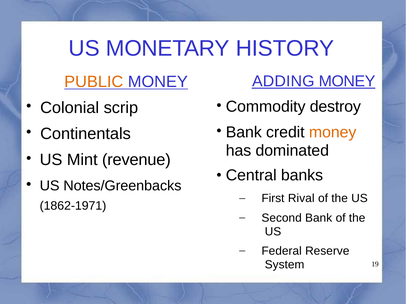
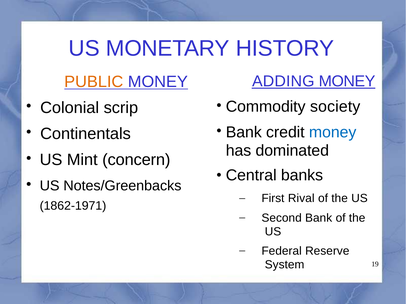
destroy: destroy -> society
money at (333, 132) colour: orange -> blue
revenue: revenue -> concern
